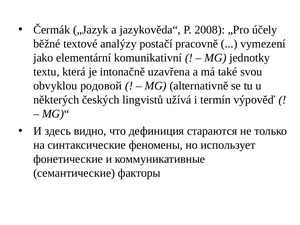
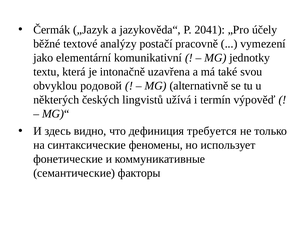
2008: 2008 -> 2041
стараются: стараются -> требуется
